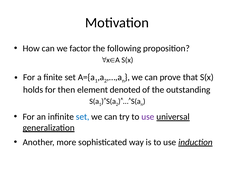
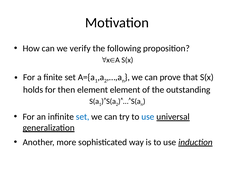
factor: factor -> verify
element denoted: denoted -> element
use at (148, 116) colour: purple -> blue
